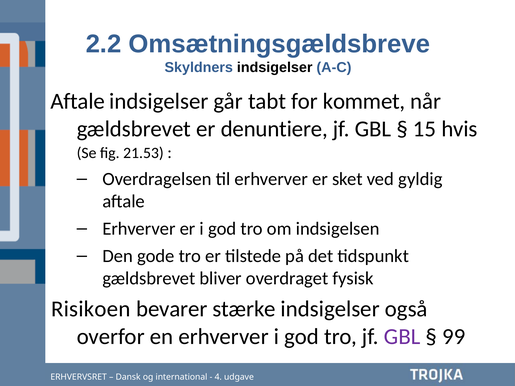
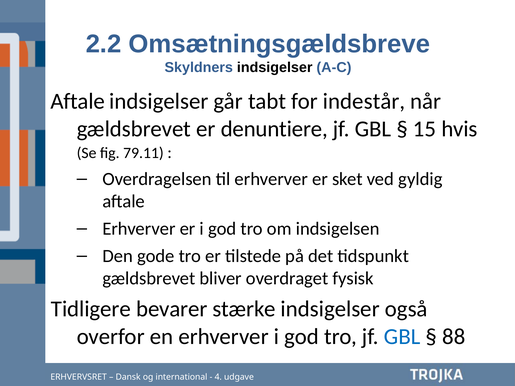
kommet: kommet -> indestår
21.53: 21.53 -> 79.11
Risikoen: Risikoen -> Tidligere
GBL at (402, 337) colour: purple -> blue
99: 99 -> 88
